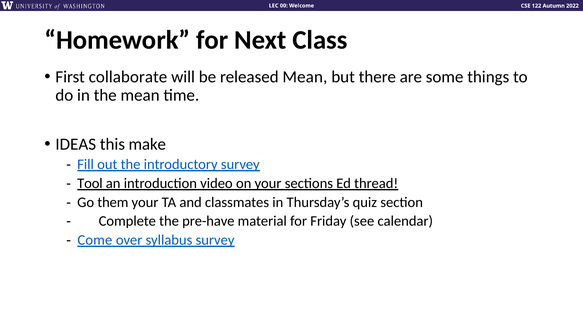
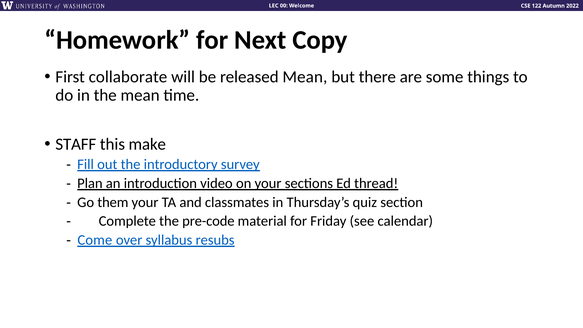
Class: Class -> Copy
IDEAS: IDEAS -> STAFF
Tool: Tool -> Plan
pre-have: pre-have -> pre-code
syllabus survey: survey -> resubs
